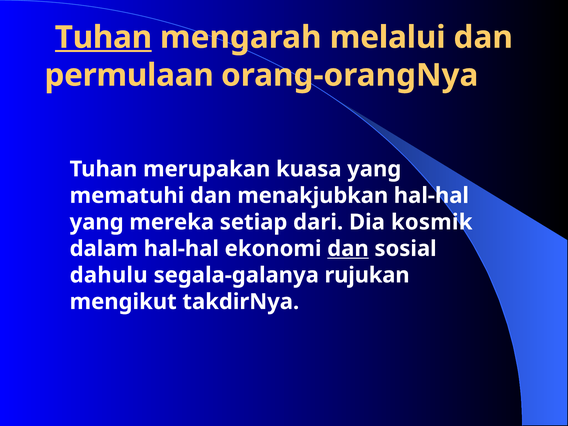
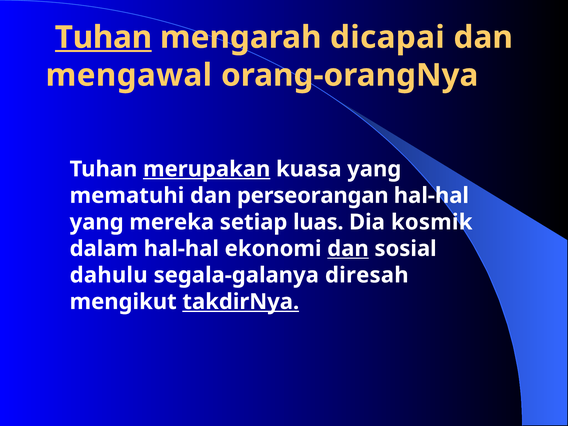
melalui: melalui -> dicapai
permulaan: permulaan -> mengawal
merupakan underline: none -> present
menakjubkan: menakjubkan -> perseorangan
dari: dari -> luas
rujukan: rujukan -> diresah
takdirNya underline: none -> present
